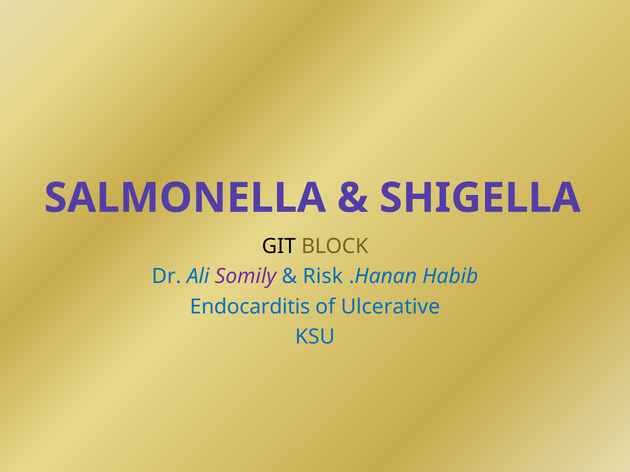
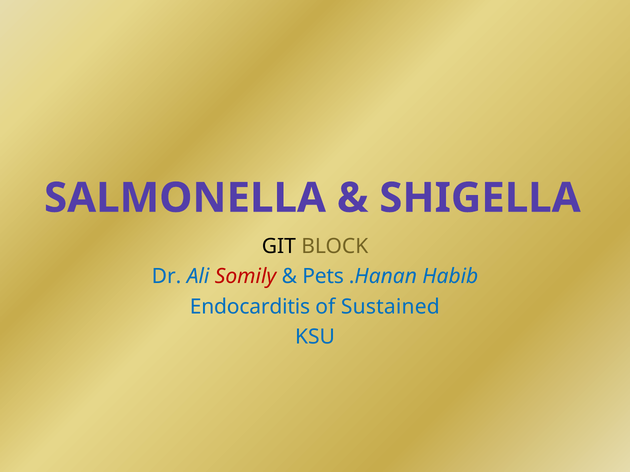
Somily colour: purple -> red
Risk: Risk -> Pets
Ulcerative: Ulcerative -> Sustained
